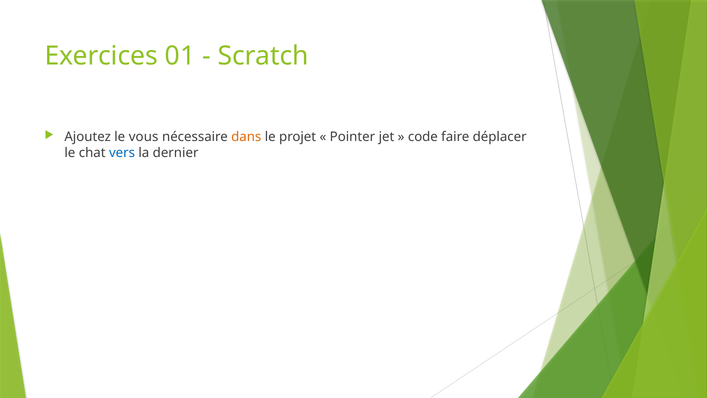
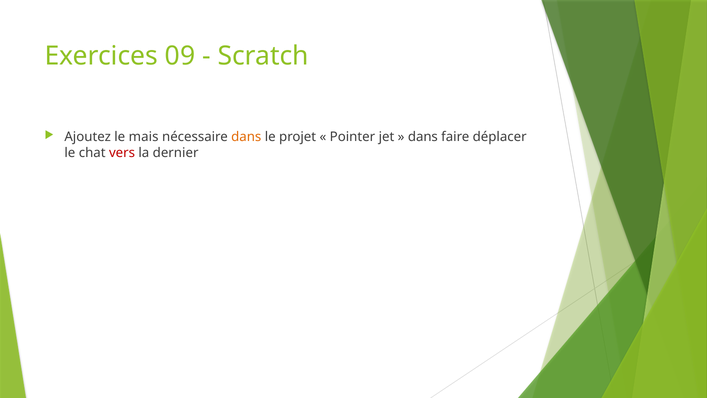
01: 01 -> 09
vous: vous -> mais
code at (423, 137): code -> dans
vers colour: blue -> red
